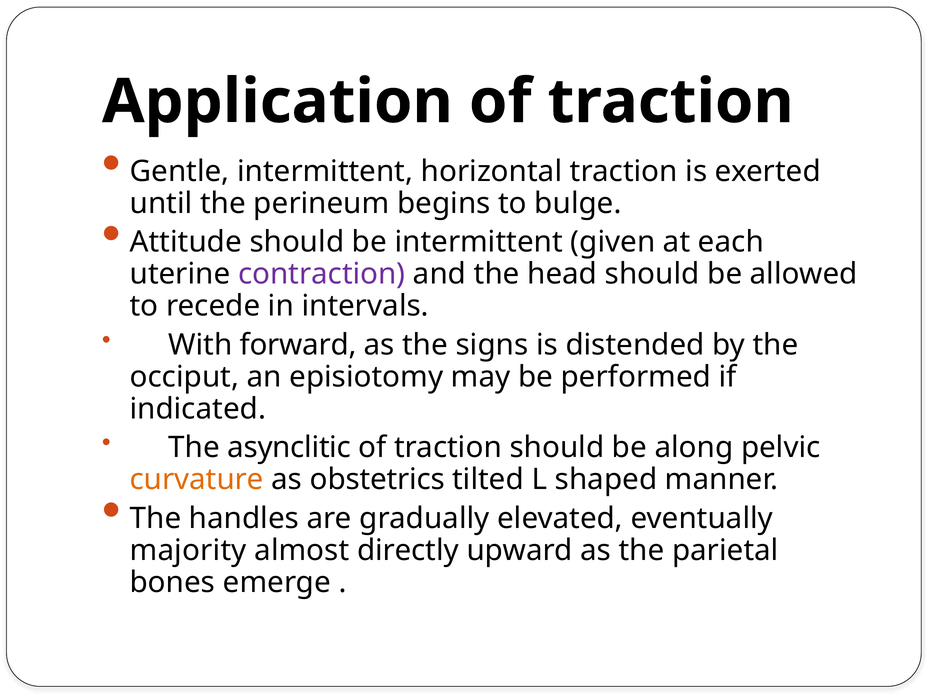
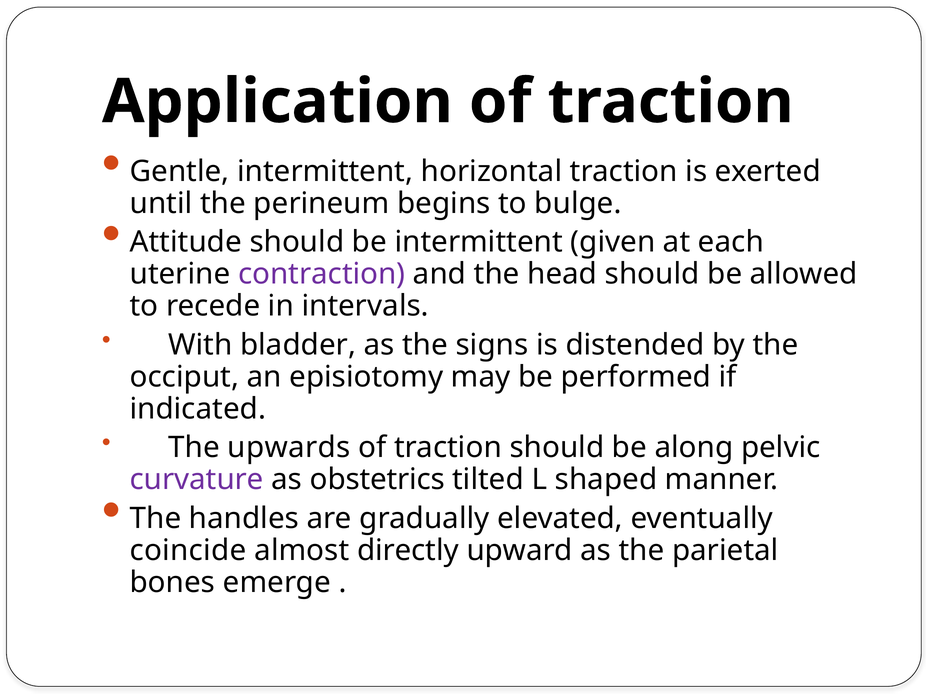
forward: forward -> bladder
asynclitic: asynclitic -> upwards
curvature colour: orange -> purple
majority: majority -> coincide
